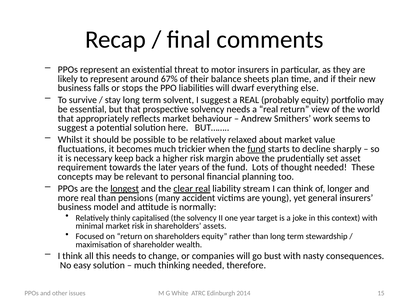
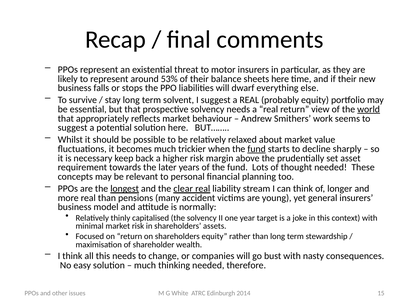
67%: 67% -> 53%
sheets plan: plan -> here
world underline: none -> present
